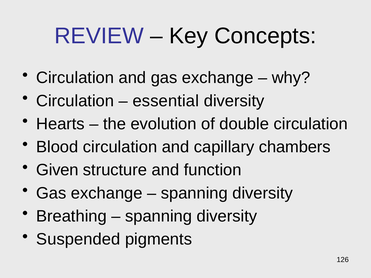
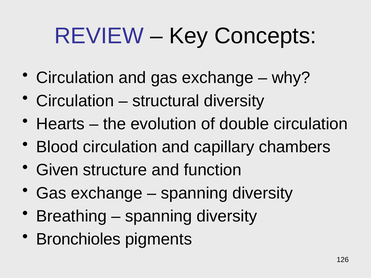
essential: essential -> structural
Suspended: Suspended -> Bronchioles
